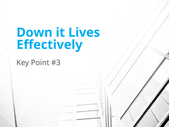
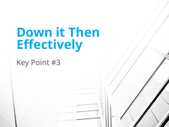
Lives: Lives -> Then
